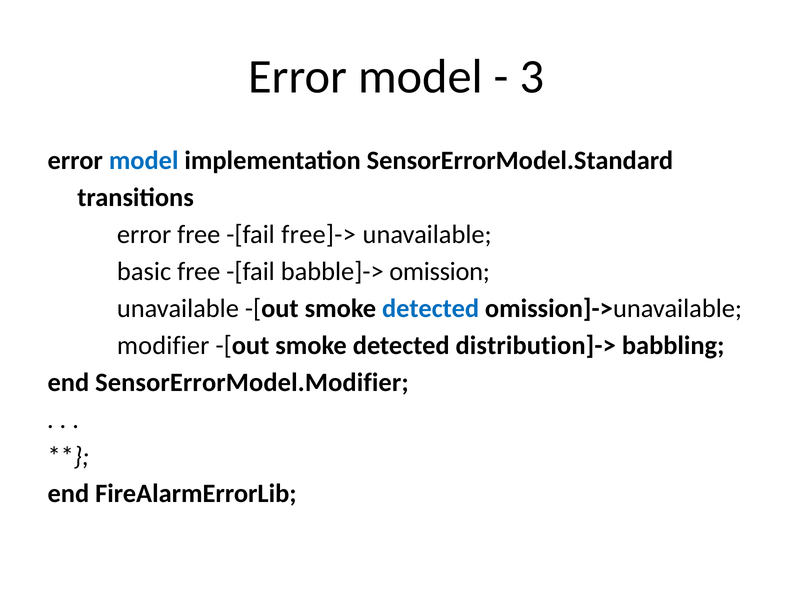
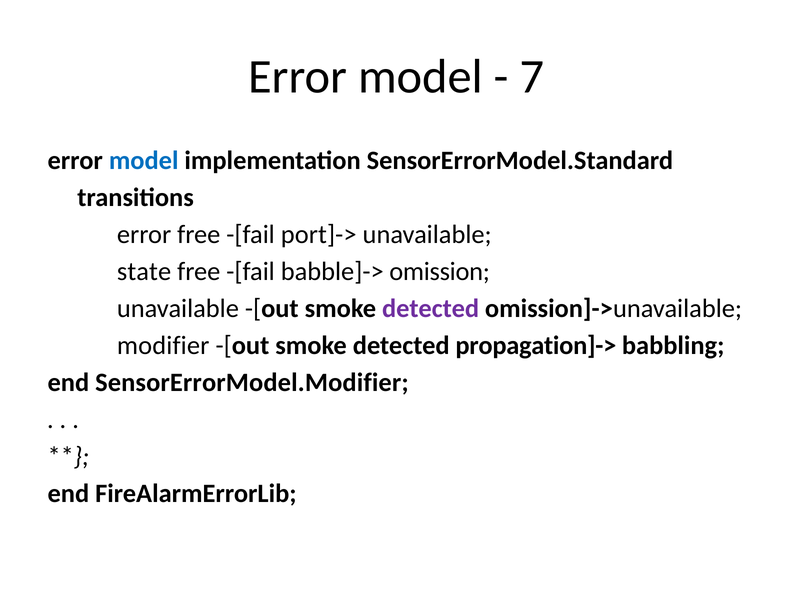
3: 3 -> 7
free]->: free]-> -> port]->
basic: basic -> state
detected at (431, 308) colour: blue -> purple
distribution]->: distribution]-> -> propagation]->
